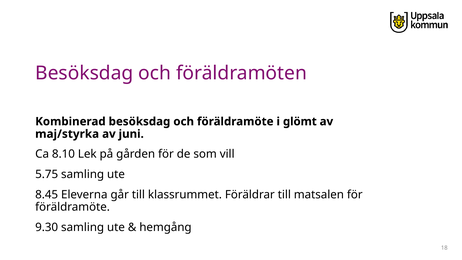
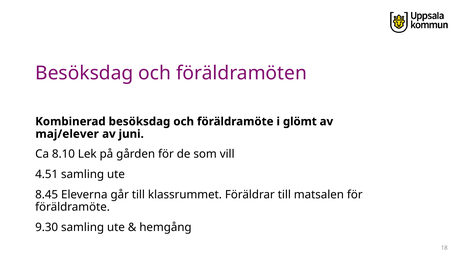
maj/styrka: maj/styrka -> maj/elever
5.75: 5.75 -> 4.51
